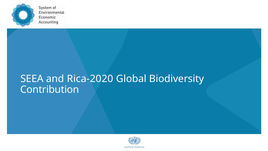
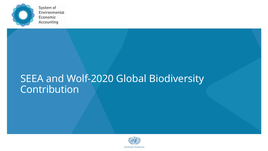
Rica-2020: Rica-2020 -> Wolf-2020
